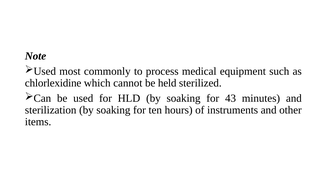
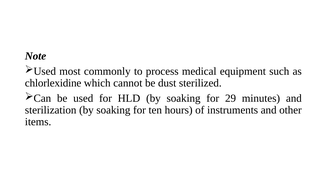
held: held -> dust
43: 43 -> 29
